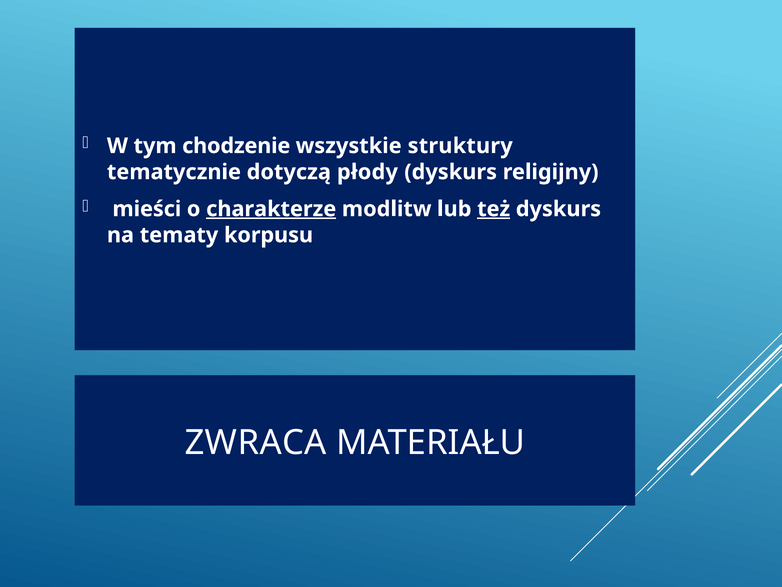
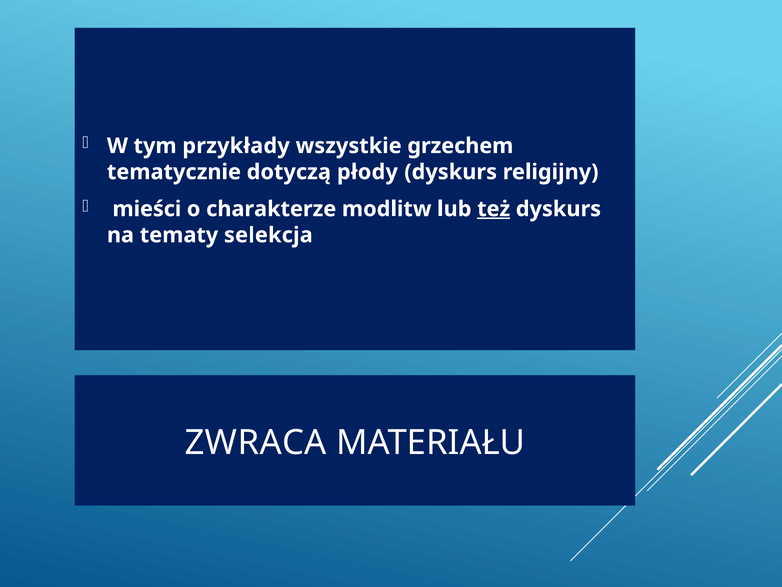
chodzenie: chodzenie -> przykłady
struktury: struktury -> grzechem
charakterze underline: present -> none
korpusu: korpusu -> selekcja
